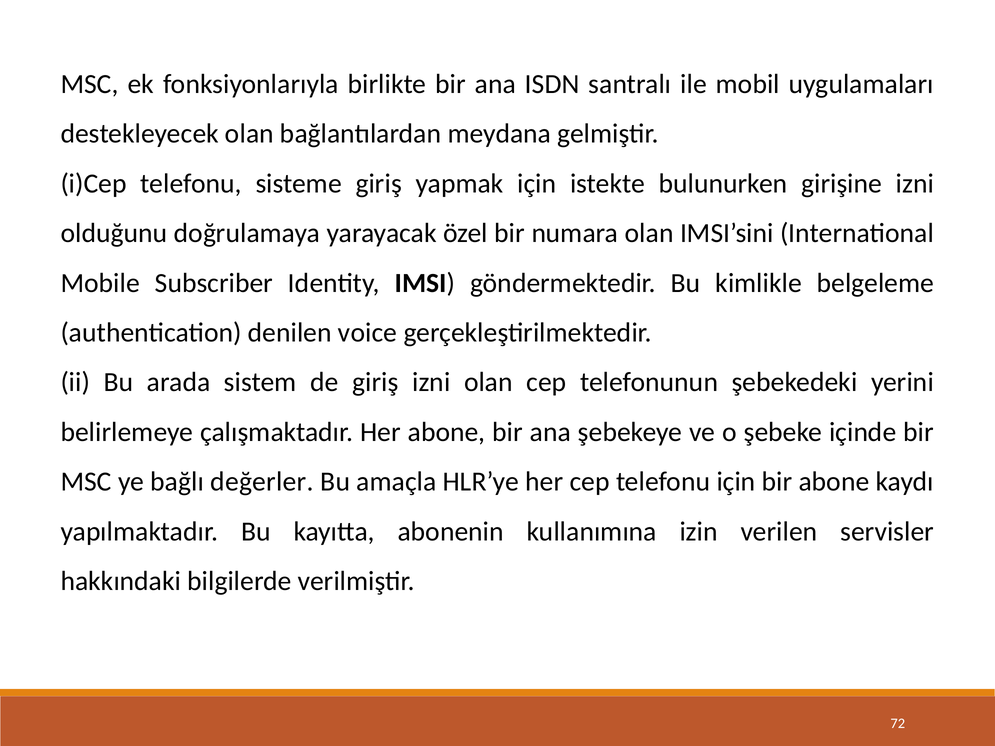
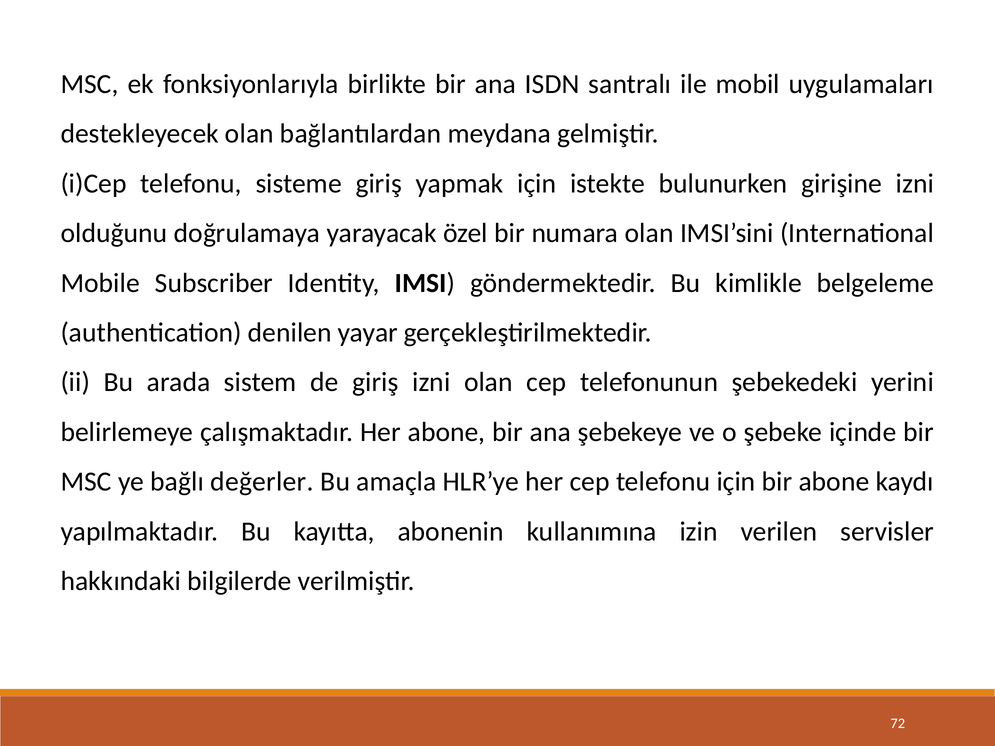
voice: voice -> yayar
